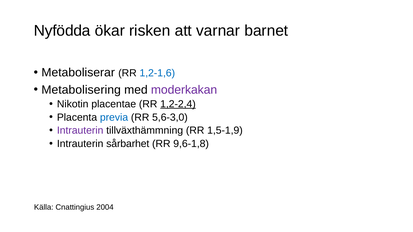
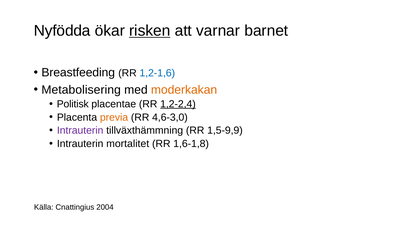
risken underline: none -> present
Metaboliserar: Metaboliserar -> Breastfeeding
moderkakan colour: purple -> orange
Nikotin: Nikotin -> Politisk
previa colour: blue -> orange
5,6-3,0: 5,6-3,0 -> 4,6-3,0
1,5-1,9: 1,5-1,9 -> 1,5-9,9
sårbarhet: sårbarhet -> mortalitet
9,6-1,8: 9,6-1,8 -> 1,6-1,8
